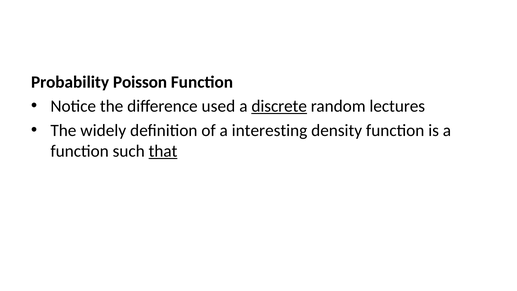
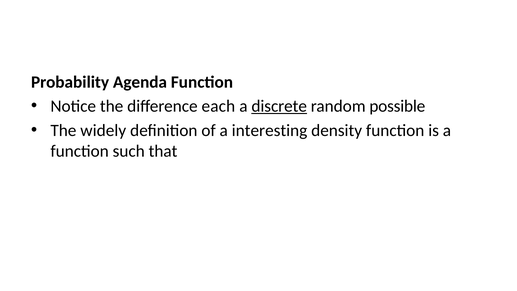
Poisson: Poisson -> Agenda
used: used -> each
lectures: lectures -> possible
that underline: present -> none
